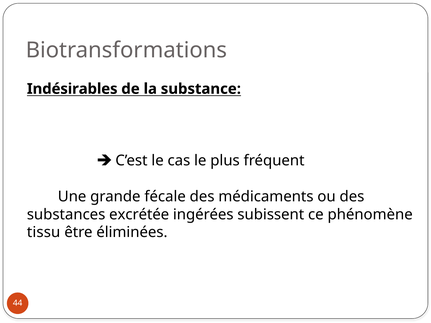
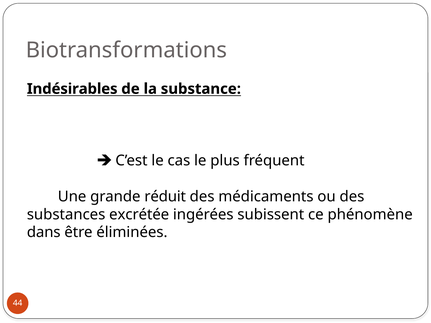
fécale: fécale -> réduit
tissu: tissu -> dans
